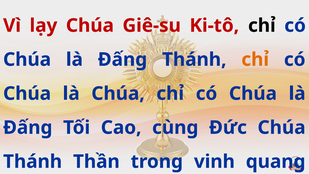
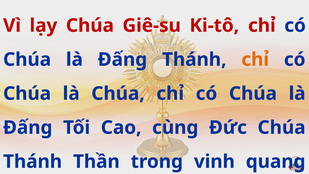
chỉ at (262, 26) colour: black -> red
